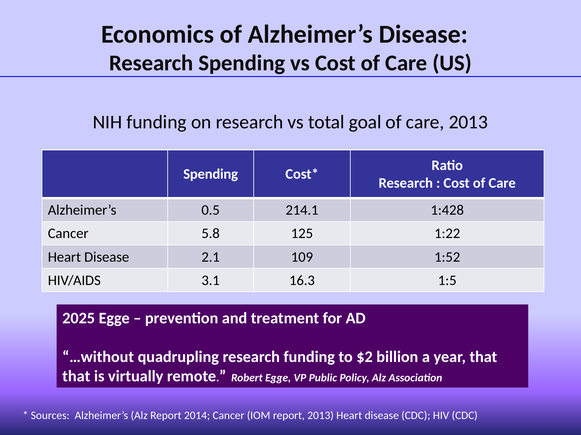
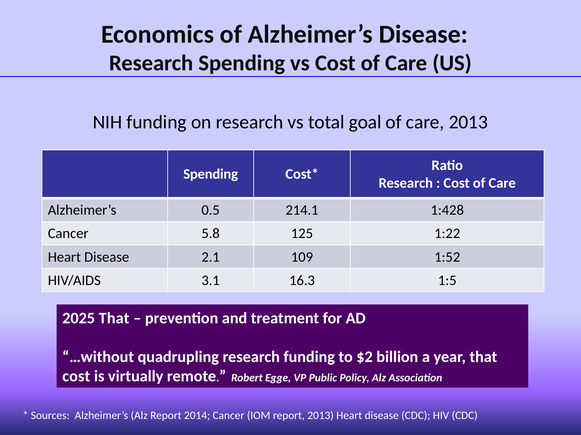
2025 Egge: Egge -> That
that at (76, 377): that -> cost
